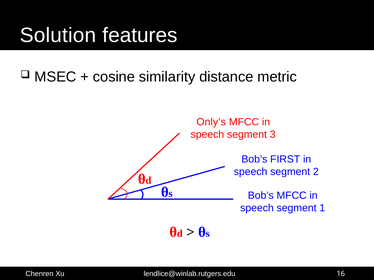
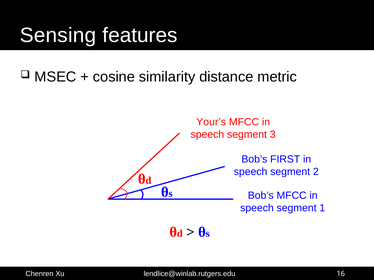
Solution: Solution -> Sensing
Only’s: Only’s -> Your’s
